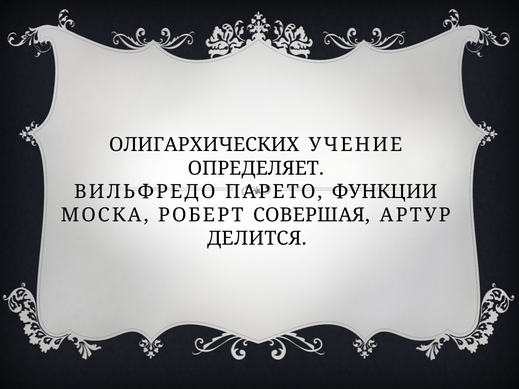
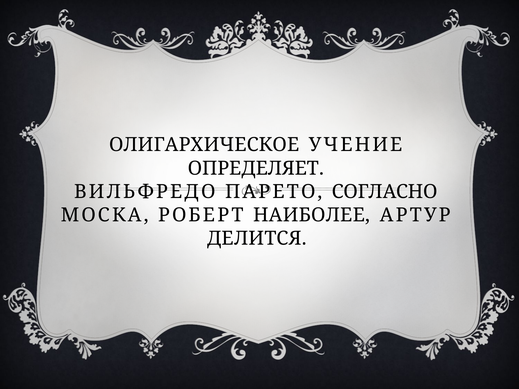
ОЛИГАРХИЧЕСКИХ: ОЛИГАРХИЧЕСКИХ -> ОЛИГАРХИЧЕСКОЕ
ФУНКЦИИ: ФУНКЦИИ -> СОГЛАСНО
СОВЕРШАЯ: СОВЕРШАЯ -> НАИБОЛЕЕ
